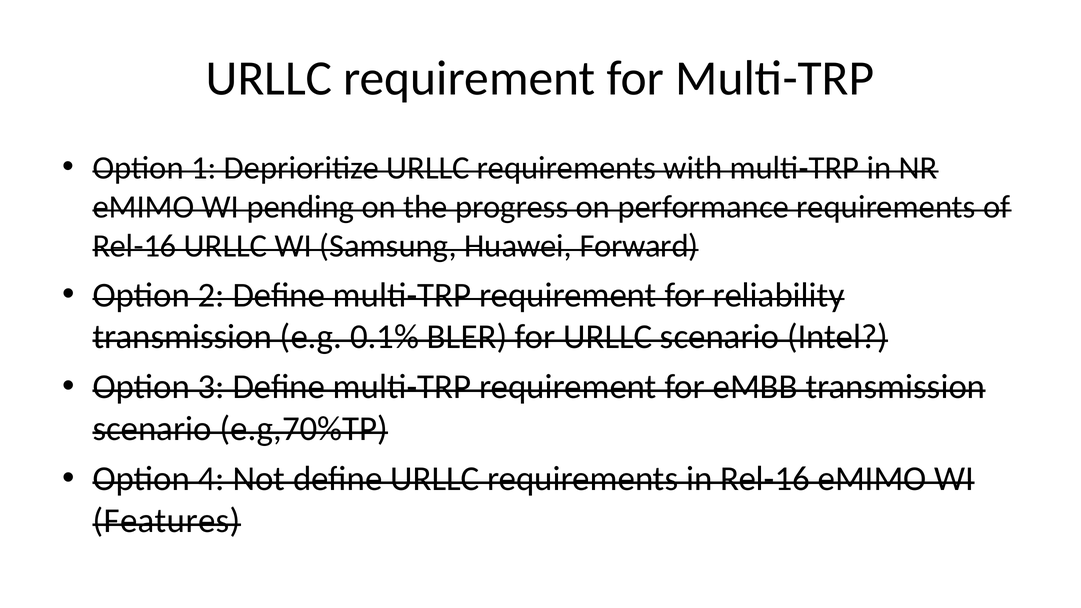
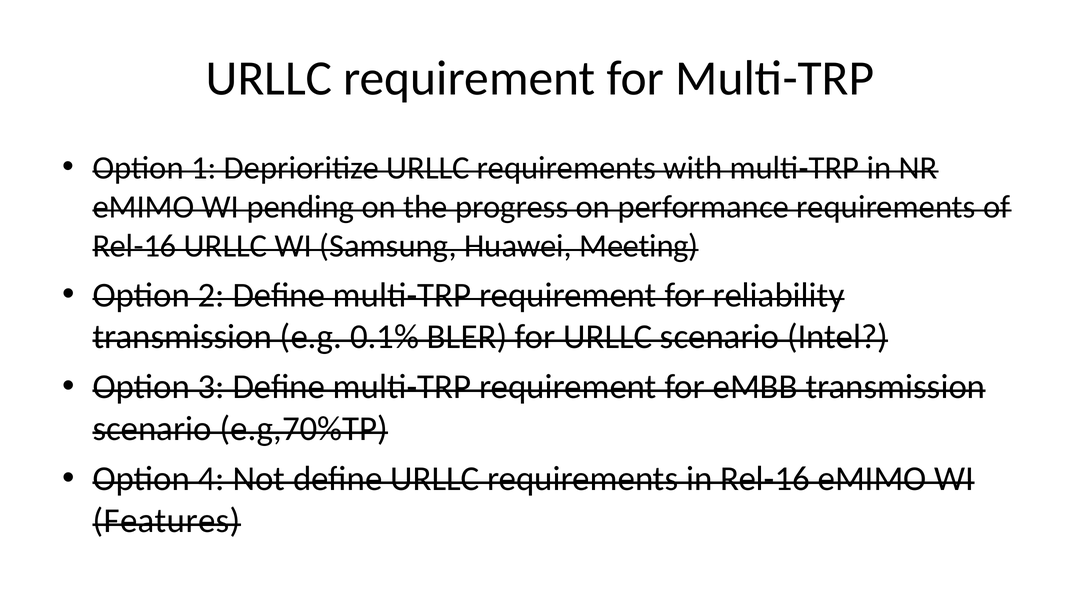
Forward: Forward -> Meeting
